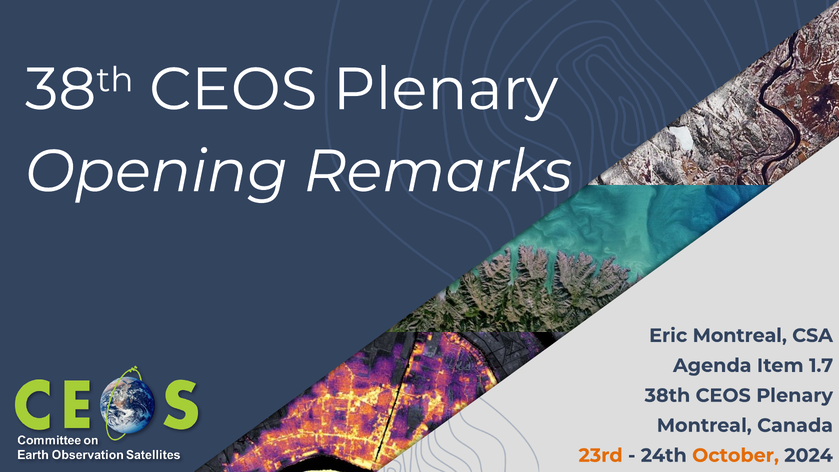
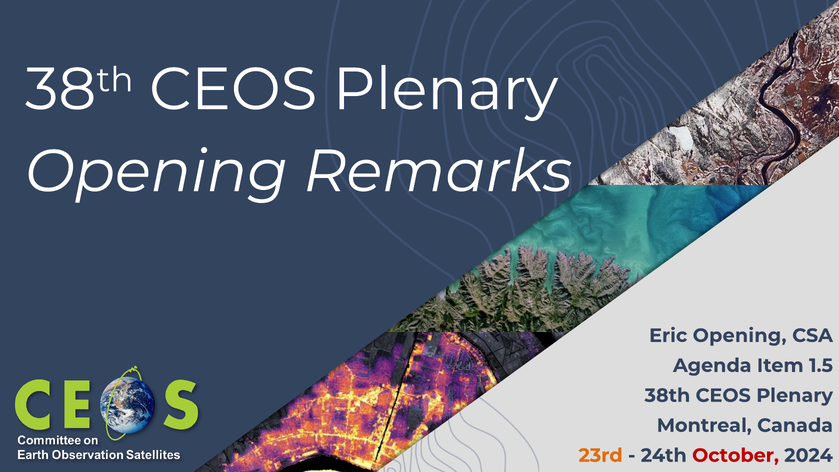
Eric Montreal: Montreal -> Opening
1.7: 1.7 -> 1.5
October colour: orange -> red
